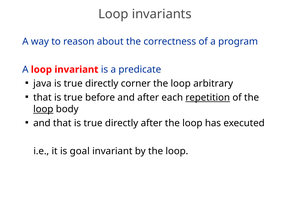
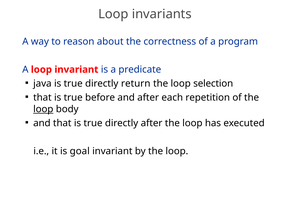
corner: corner -> return
arbitrary: arbitrary -> selection
repetition underline: present -> none
